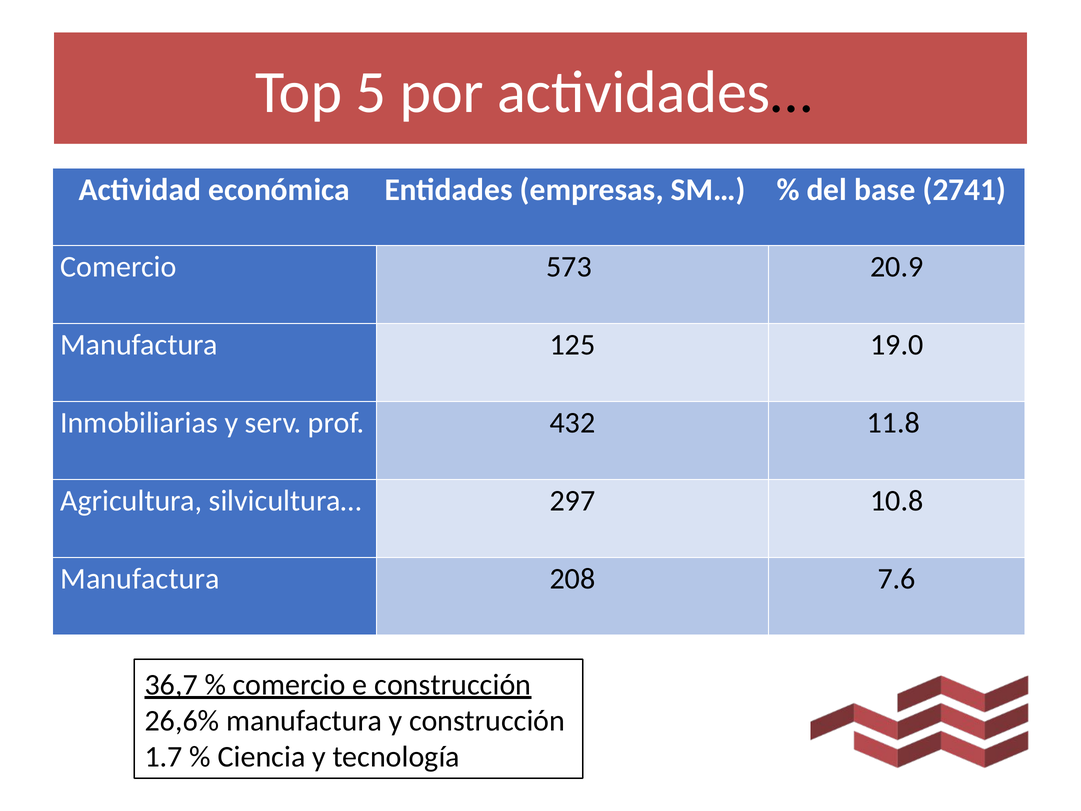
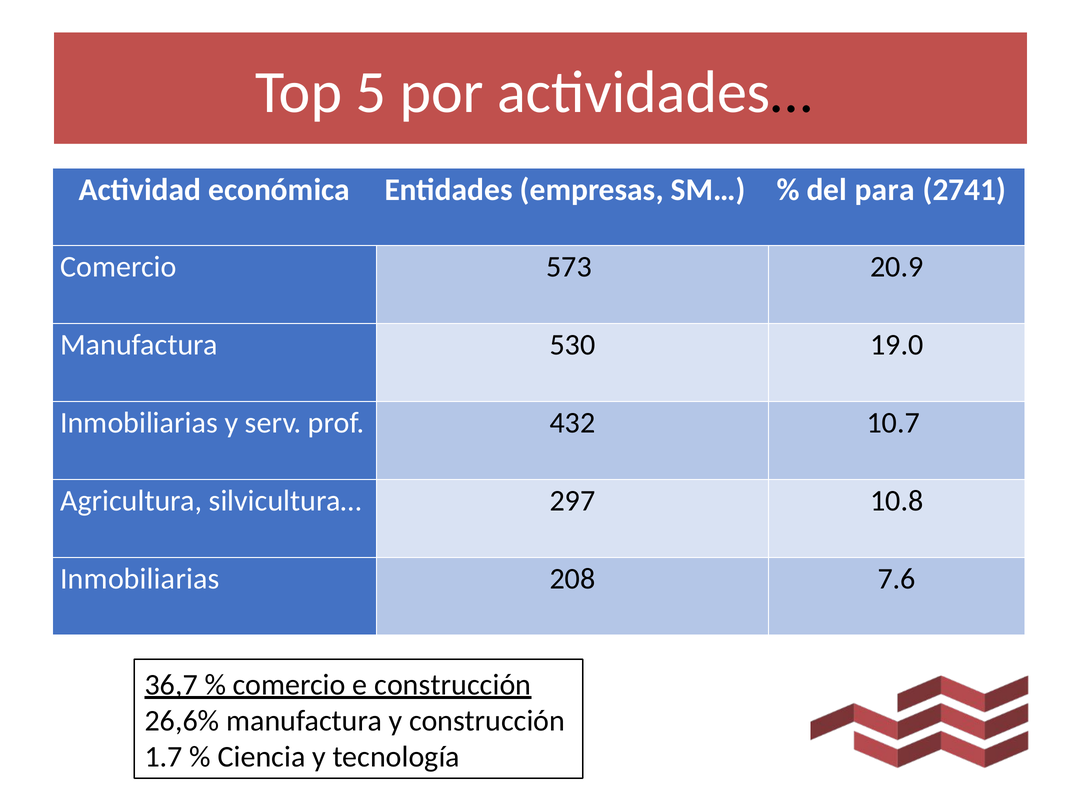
base: base -> para
125: 125 -> 530
11.8: 11.8 -> 10.7
Manufactura at (140, 579): Manufactura -> Inmobiliarias
